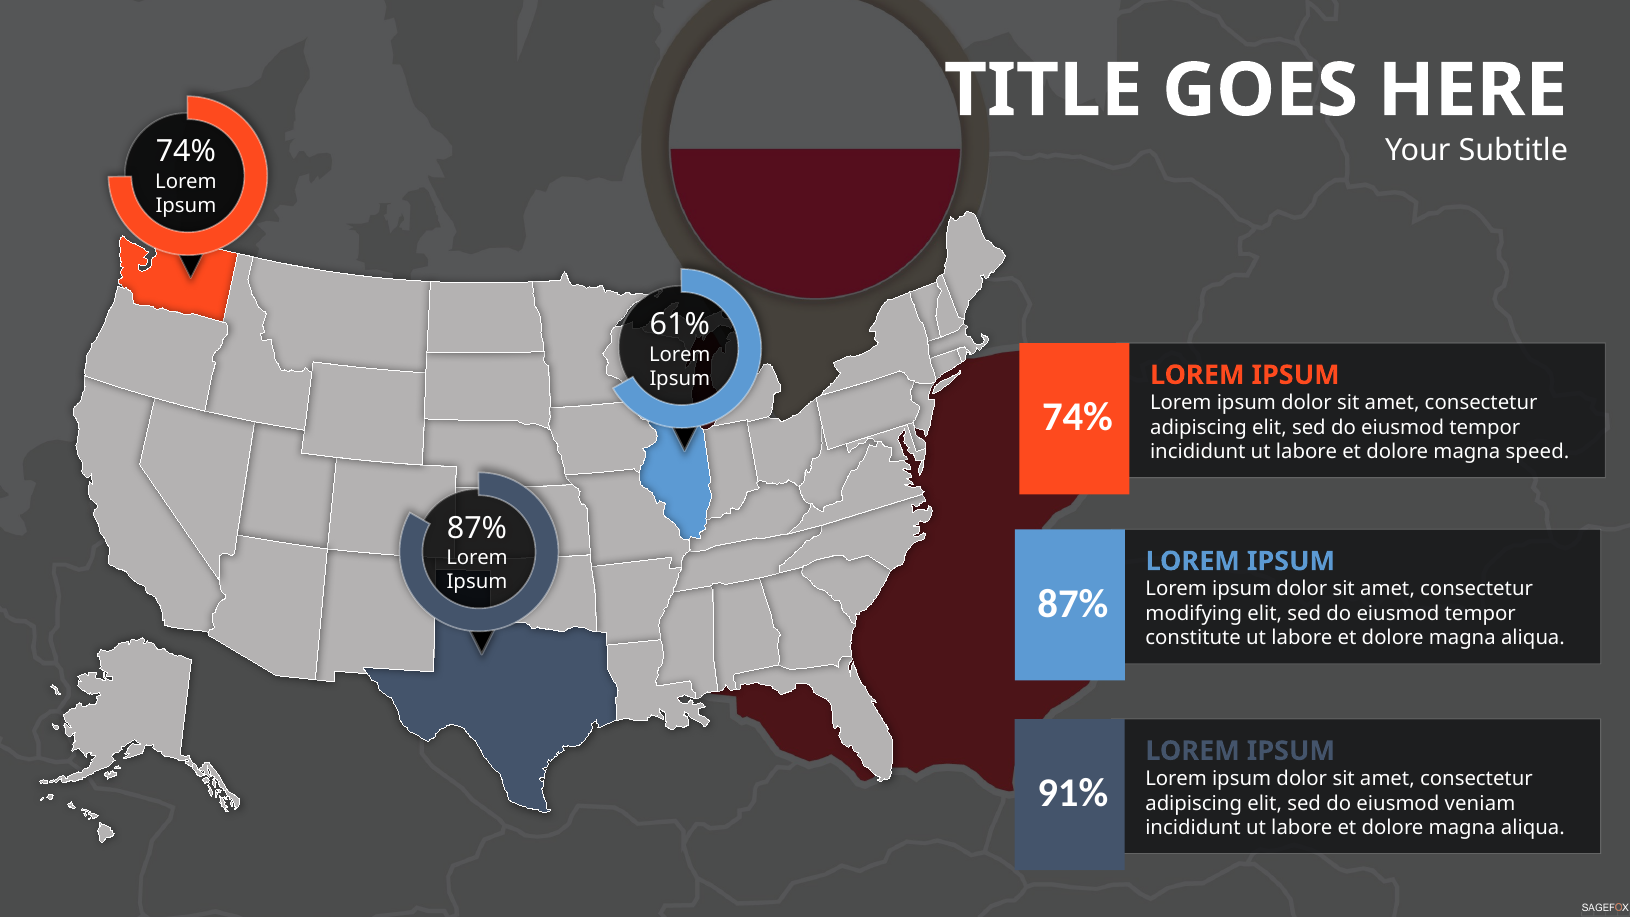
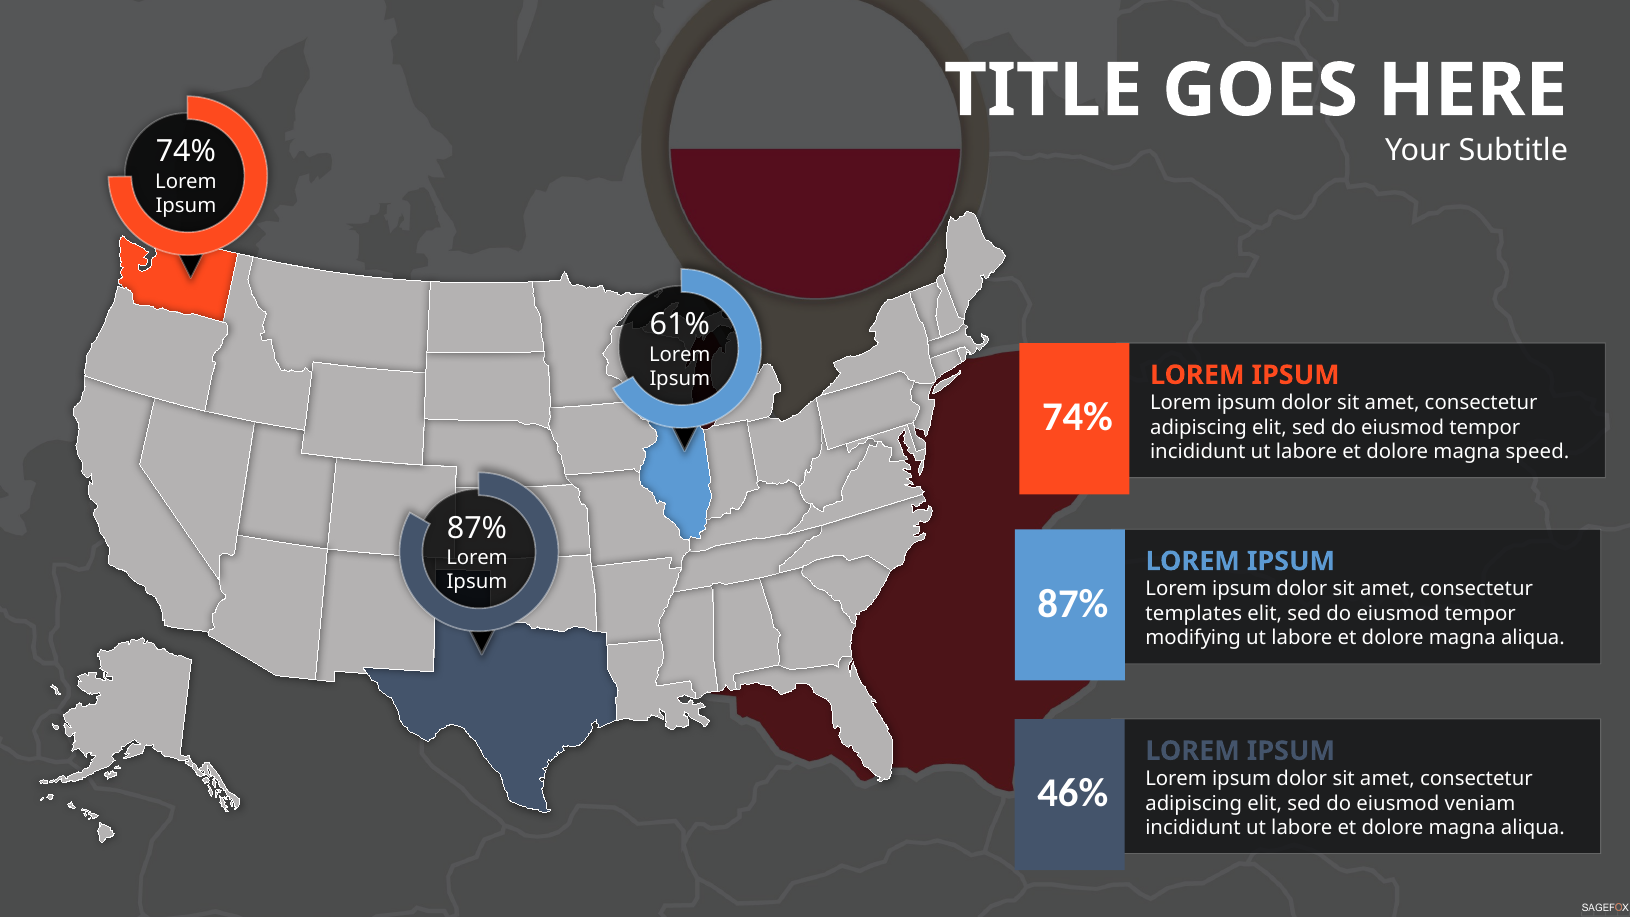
modifying: modifying -> templates
constitute: constitute -> modifying
91%: 91% -> 46%
